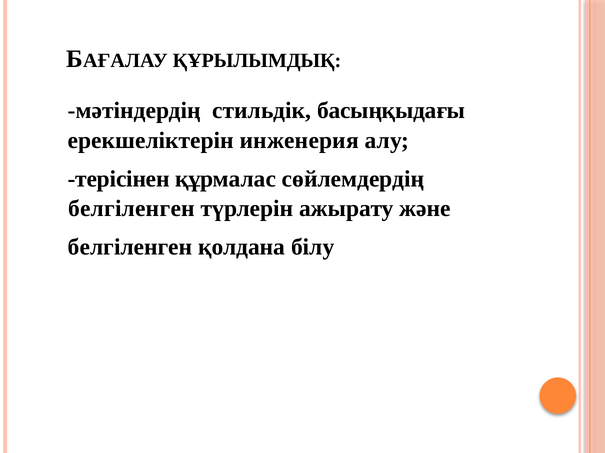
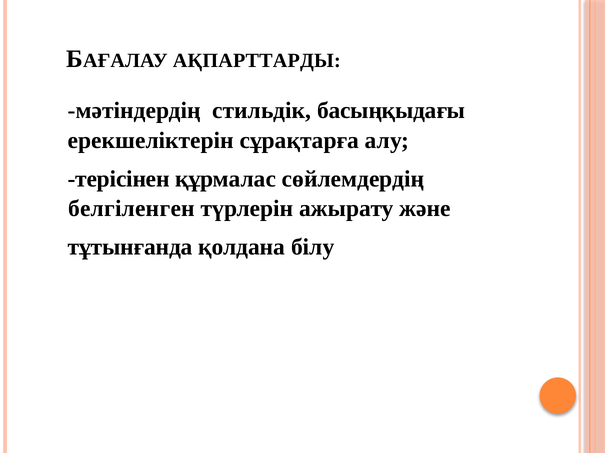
ҚҰРЫЛЫМДЫҚ: ҚҰРЫЛЫМДЫҚ -> АҚПАРТТАРДЫ
инженерия: инженерия -> сұрақтарға
белгіленген at (130, 247): белгіленген -> тұтынғанда
